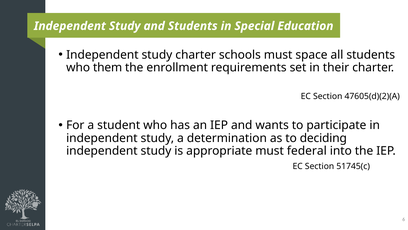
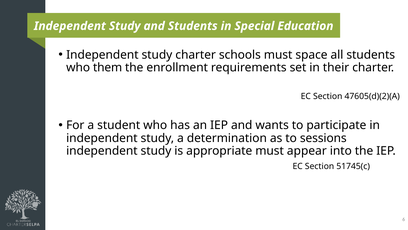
deciding: deciding -> sessions
federal: federal -> appear
